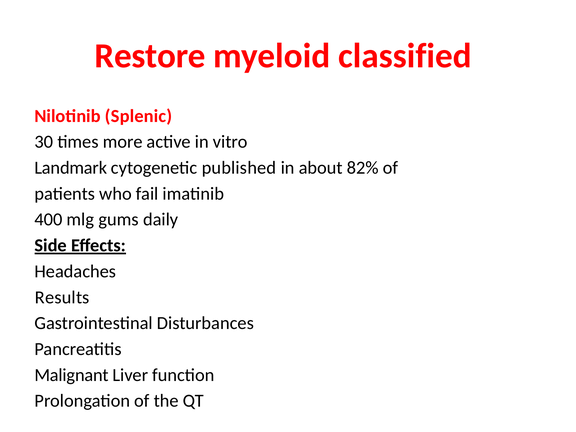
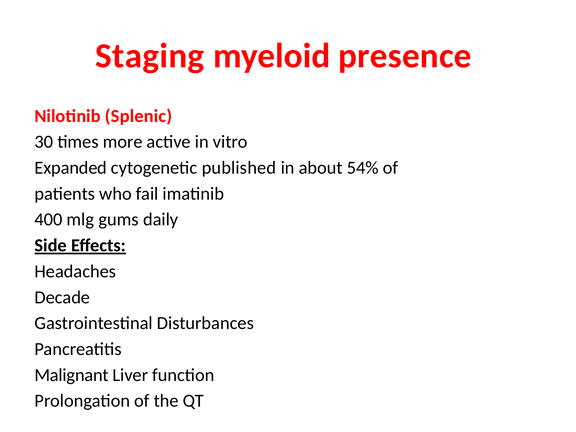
Restore: Restore -> Staging
classified: classified -> presence
Landmark: Landmark -> Expanded
82%: 82% -> 54%
Results: Results -> Decade
